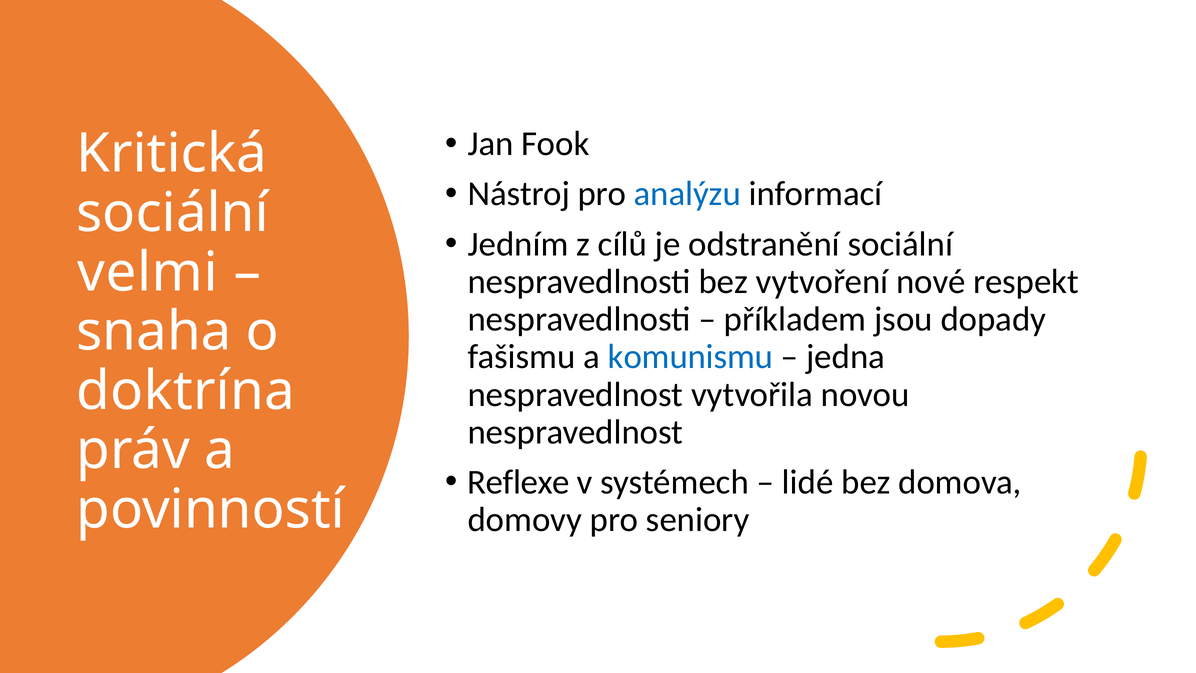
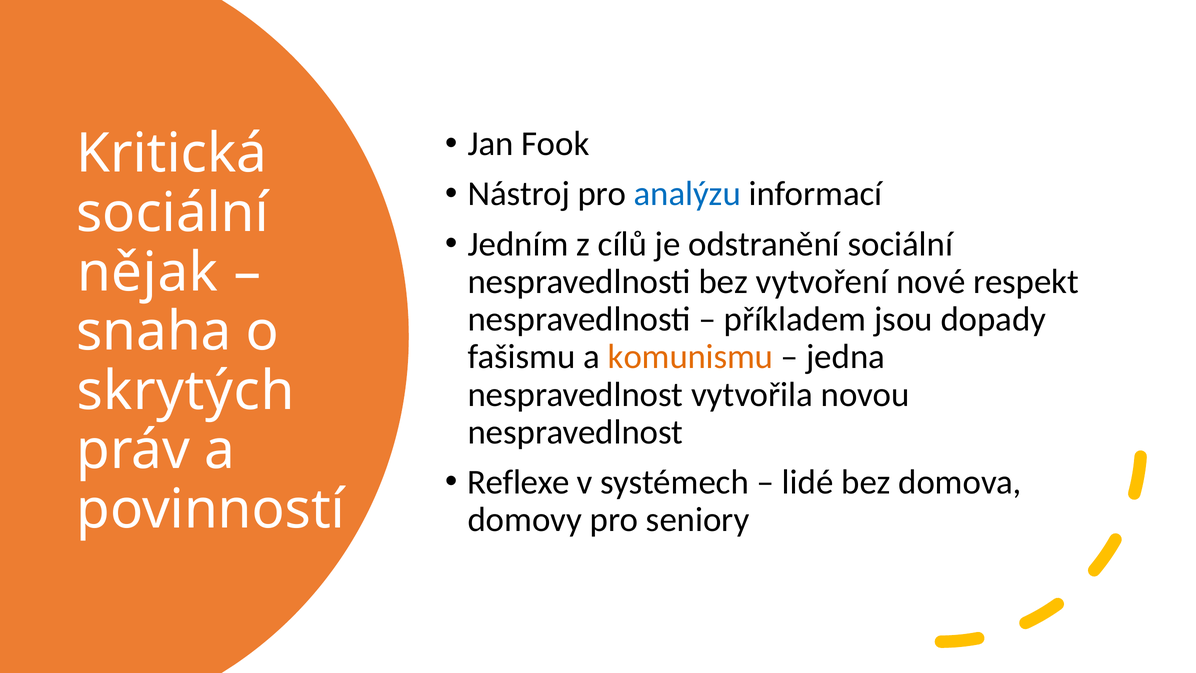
velmi: velmi -> nějak
komunismu colour: blue -> orange
doktrína: doktrína -> skrytých
